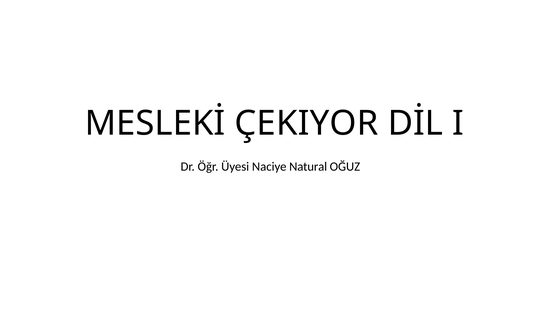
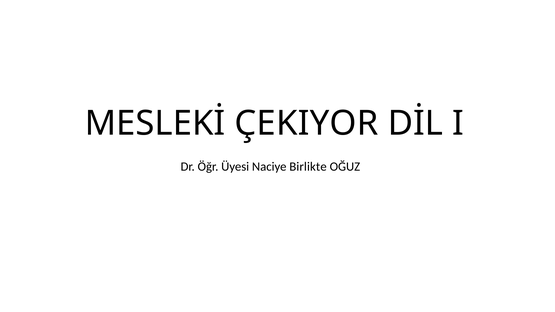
Natural: Natural -> Birlikte
